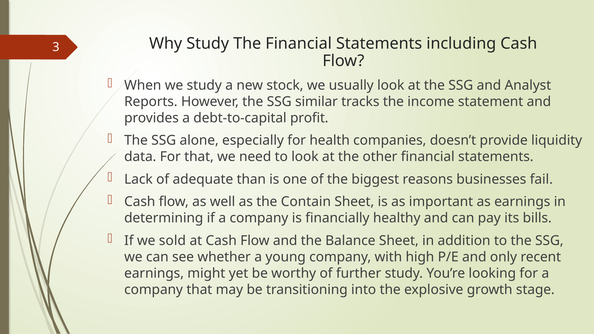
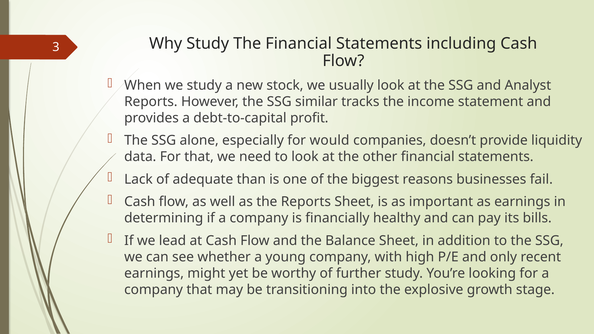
health: health -> would
the Contain: Contain -> Reports
sold: sold -> lead
